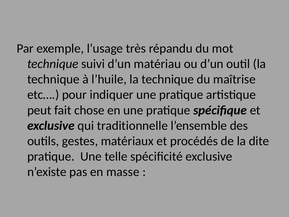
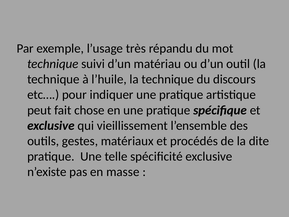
maîtrise: maîtrise -> discours
traditionnelle: traditionnelle -> vieillissement
